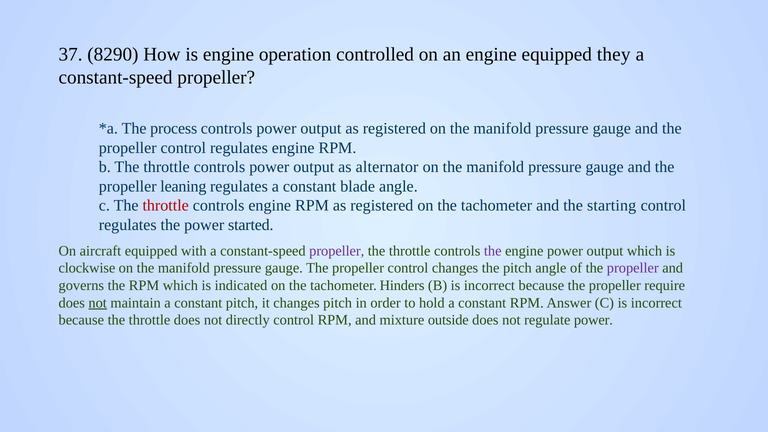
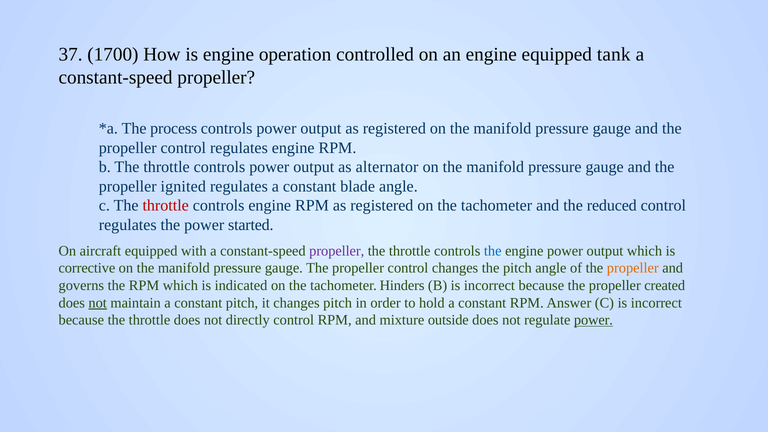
8290: 8290 -> 1700
they: they -> tank
leaning: leaning -> ignited
starting: starting -> reduced
the at (493, 251) colour: purple -> blue
clockwise: clockwise -> corrective
propeller at (633, 268) colour: purple -> orange
require: require -> created
power at (593, 320) underline: none -> present
